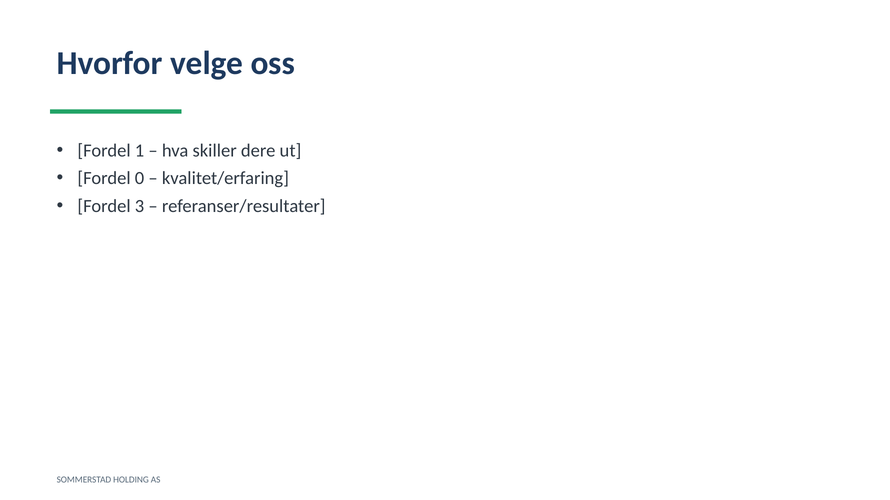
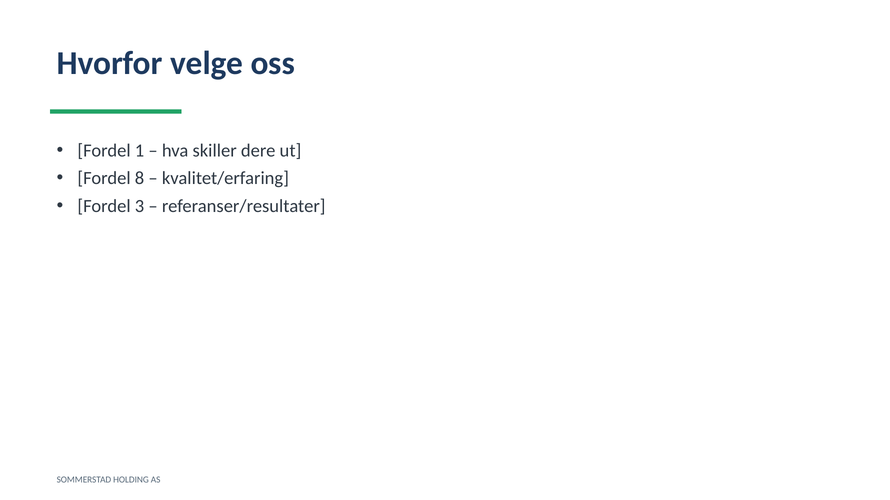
0: 0 -> 8
